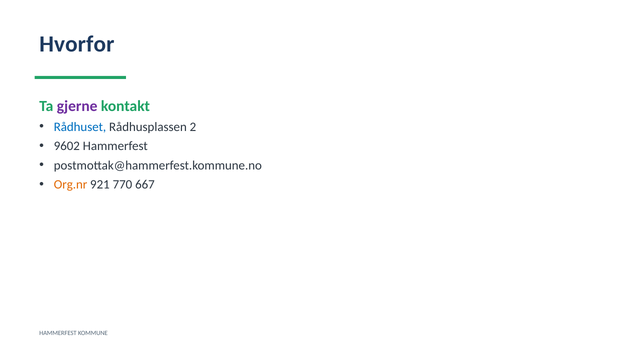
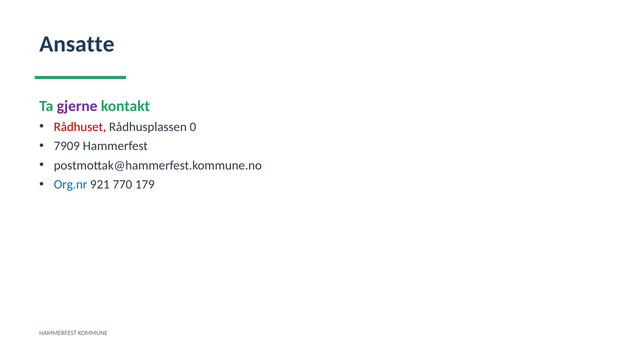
Hvorfor: Hvorfor -> Ansatte
Rådhuset colour: blue -> red
2: 2 -> 0
9602: 9602 -> 7909
Org.nr colour: orange -> blue
667: 667 -> 179
